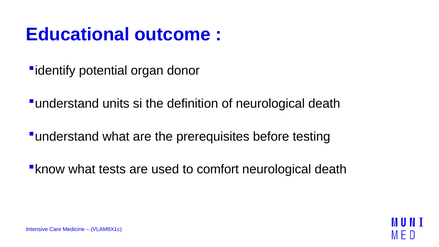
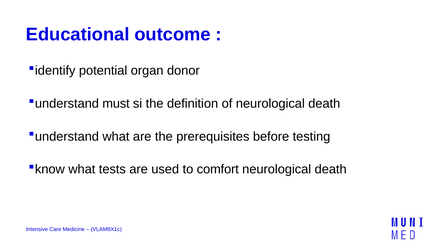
units: units -> must
